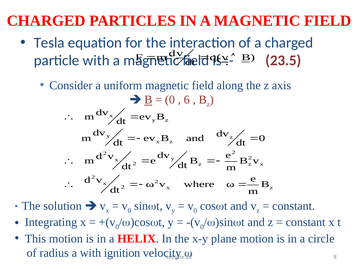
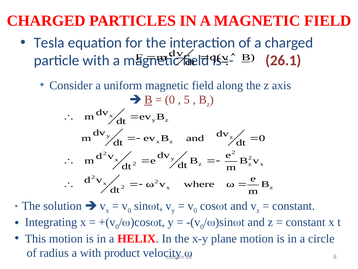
23.5: 23.5 -> 26.1
6: 6 -> 5
ignition: ignition -> product
